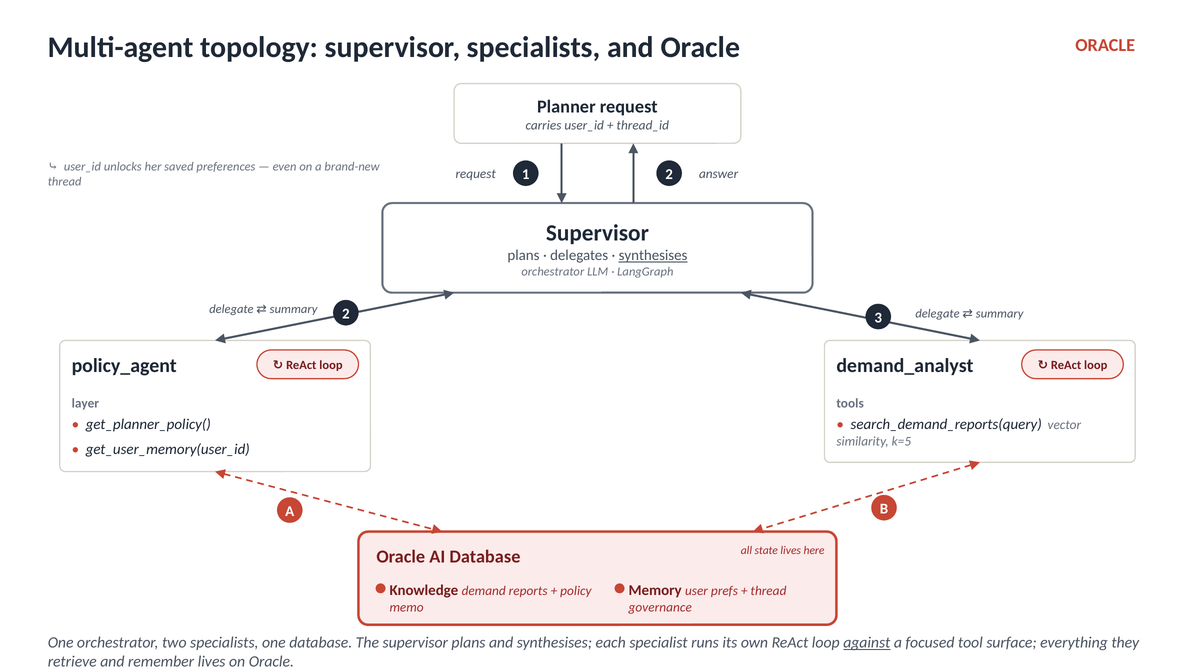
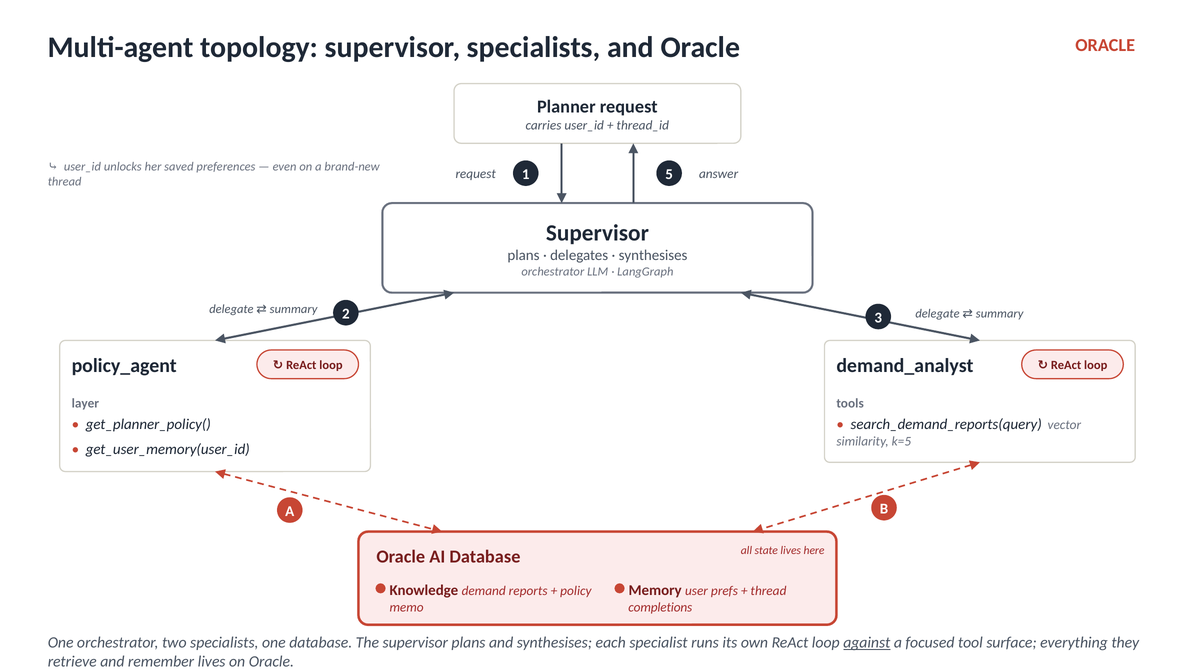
request 2: 2 -> 5
synthesises at (653, 255) underline: present -> none
governance: governance -> completions
